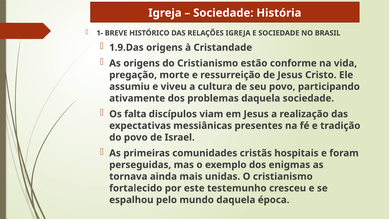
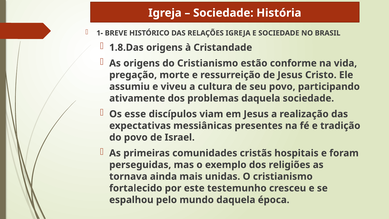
1.9.Das: 1.9.Das -> 1.8.Das
falta: falta -> esse
enigmas: enigmas -> religiões
